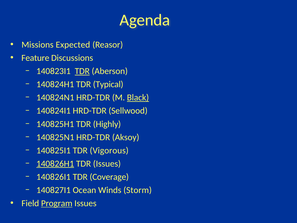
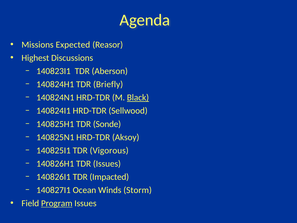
Feature: Feature -> Highest
TDR at (82, 71) underline: present -> none
Typical: Typical -> Briefly
Highly: Highly -> Sonde
140826H1 underline: present -> none
Coverage: Coverage -> Impacted
